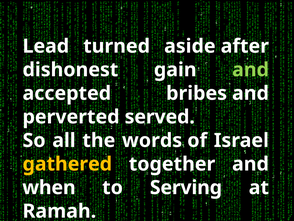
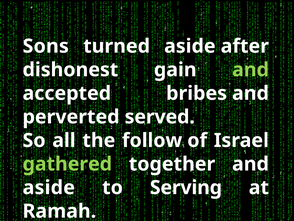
Lead: Lead -> Sons
words: words -> follow
gathered colour: yellow -> light green
when at (49, 187): when -> aside
